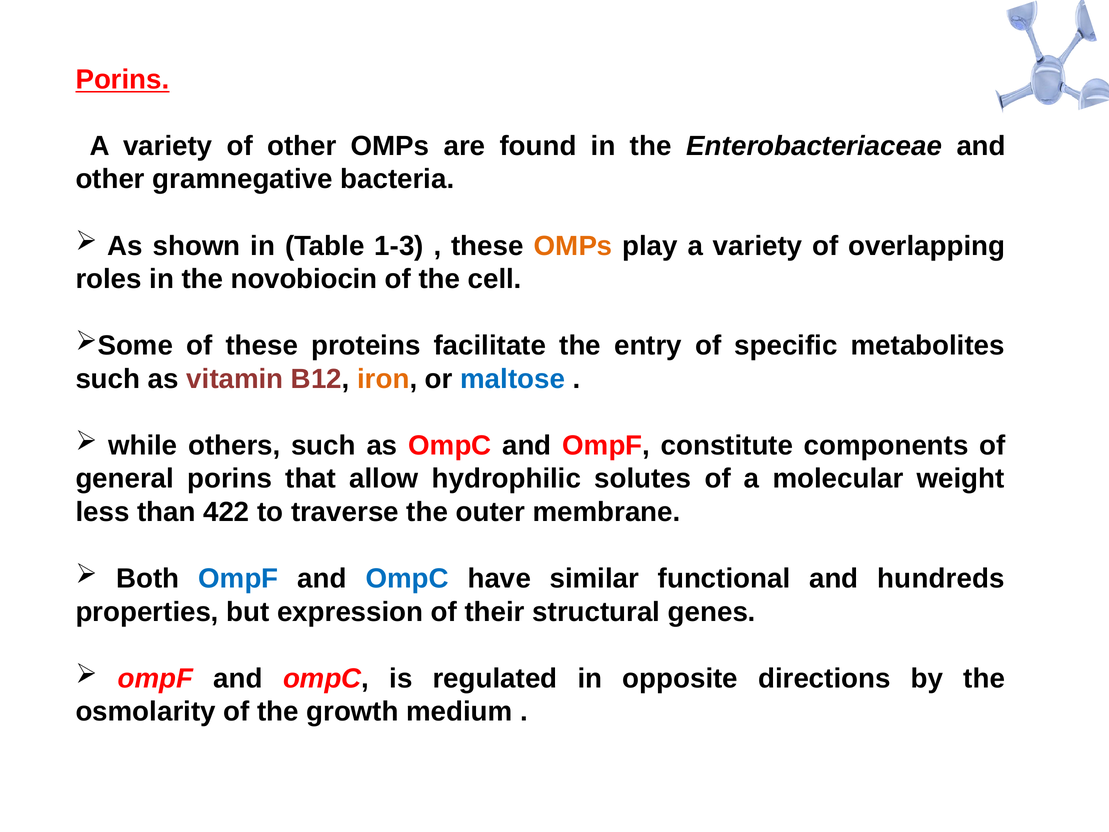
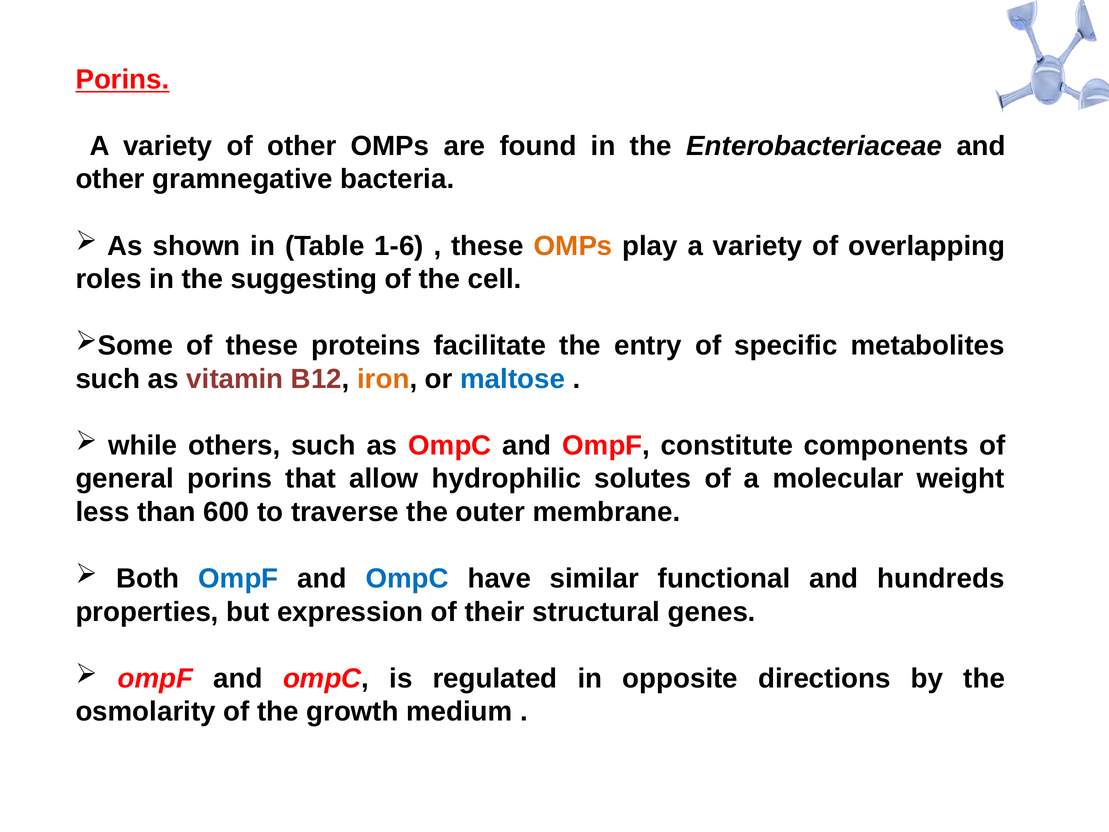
1-3: 1-3 -> 1-6
novobiocin: novobiocin -> suggesting
422: 422 -> 600
